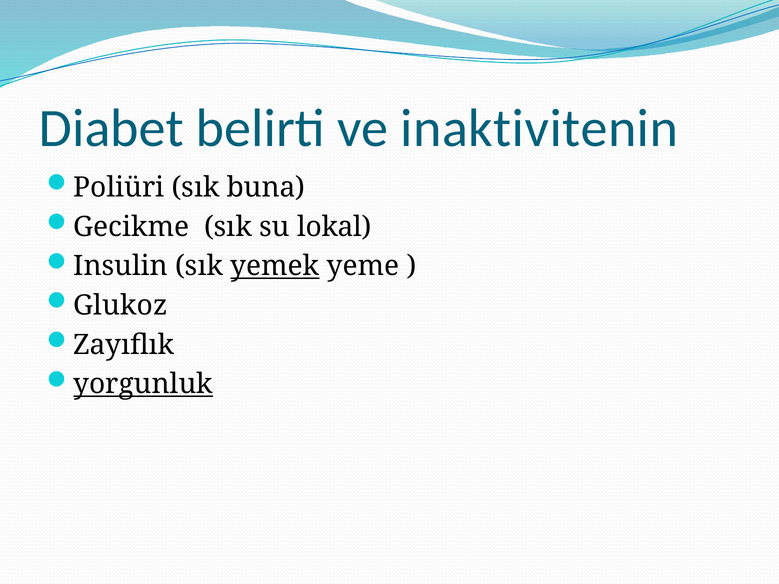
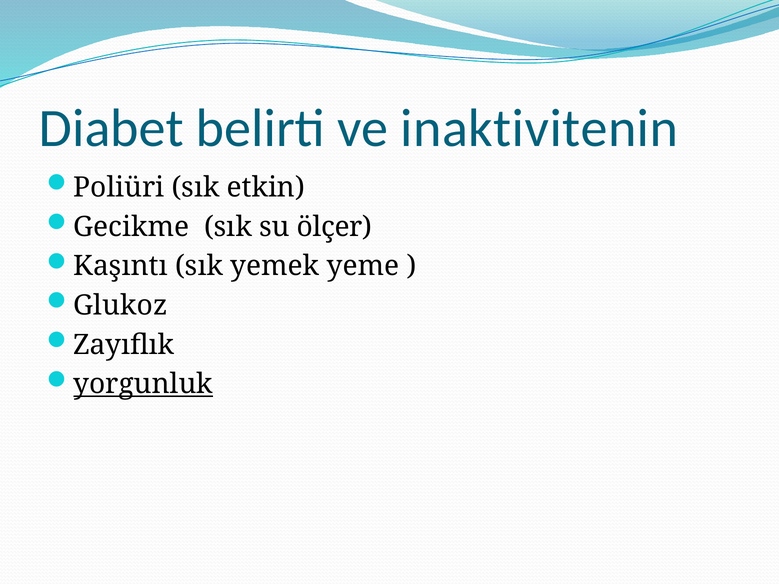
buna: buna -> etkin
lokal: lokal -> ölçer
Insulin: Insulin -> Kaşıntı
yemek underline: present -> none
